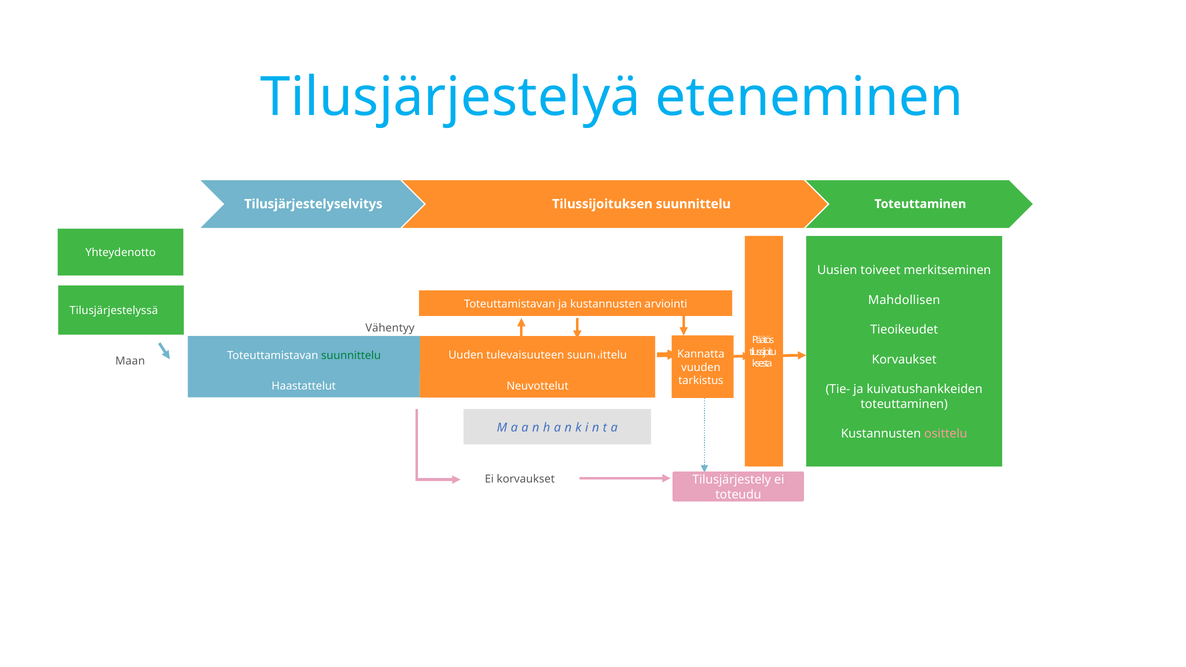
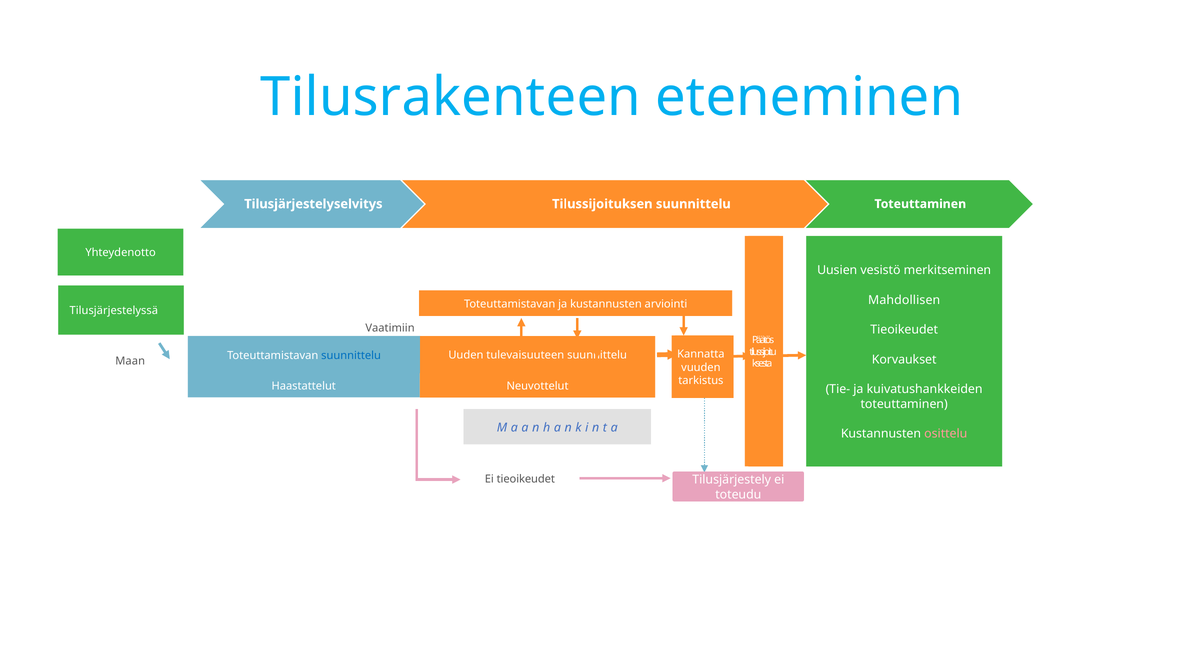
Tilusjärjestelyä: Tilusjärjestelyä -> Tilusrakenteen
toiveet: toiveet -> vesistö
Vähentyy: Vähentyy -> Vaatimiin
suunnittelu at (351, 355) colour: green -> blue
Ei korvaukset: korvaukset -> tieoikeudet
